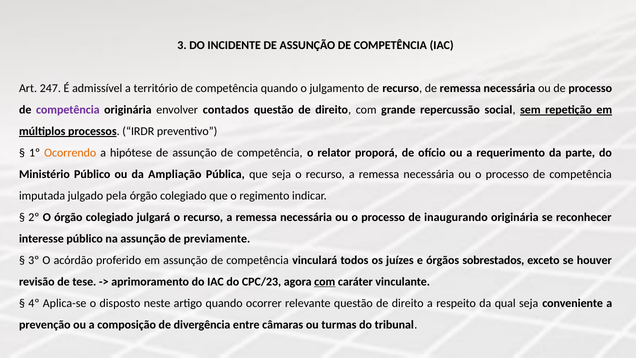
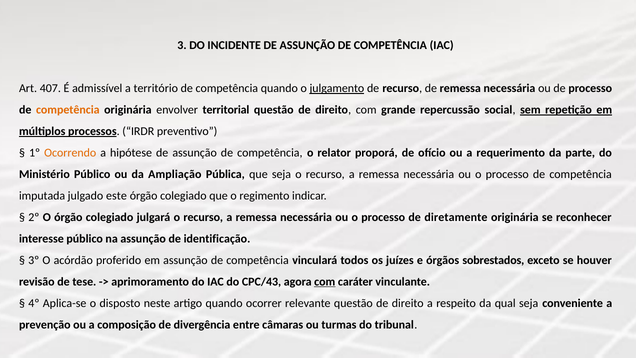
247: 247 -> 407
julgamento underline: none -> present
competência at (68, 110) colour: purple -> orange
contados: contados -> territorial
pela: pela -> este
inaugurando: inaugurando -> diretamente
previamente: previamente -> identificação
CPC/23: CPC/23 -> CPC/43
